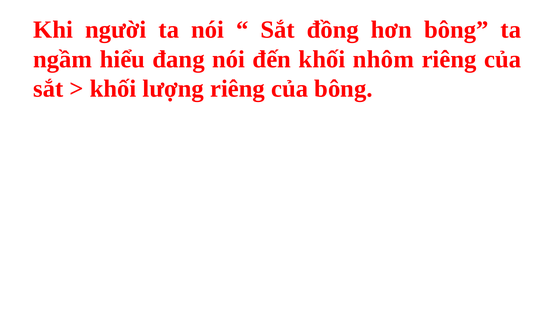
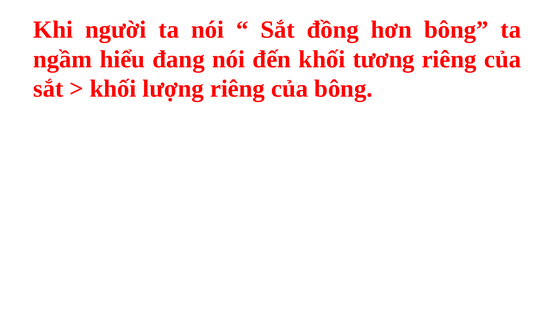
nhôm: nhôm -> tương
